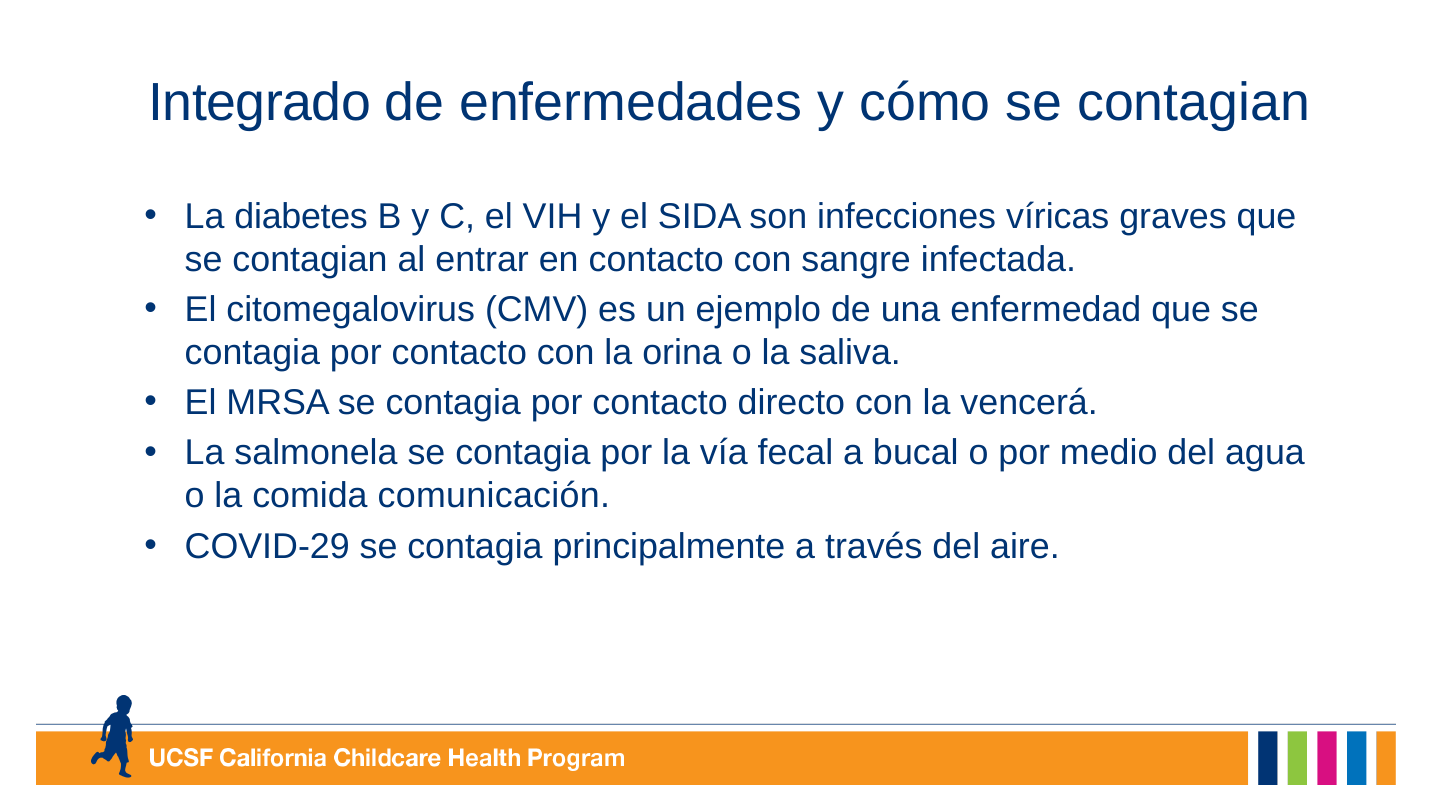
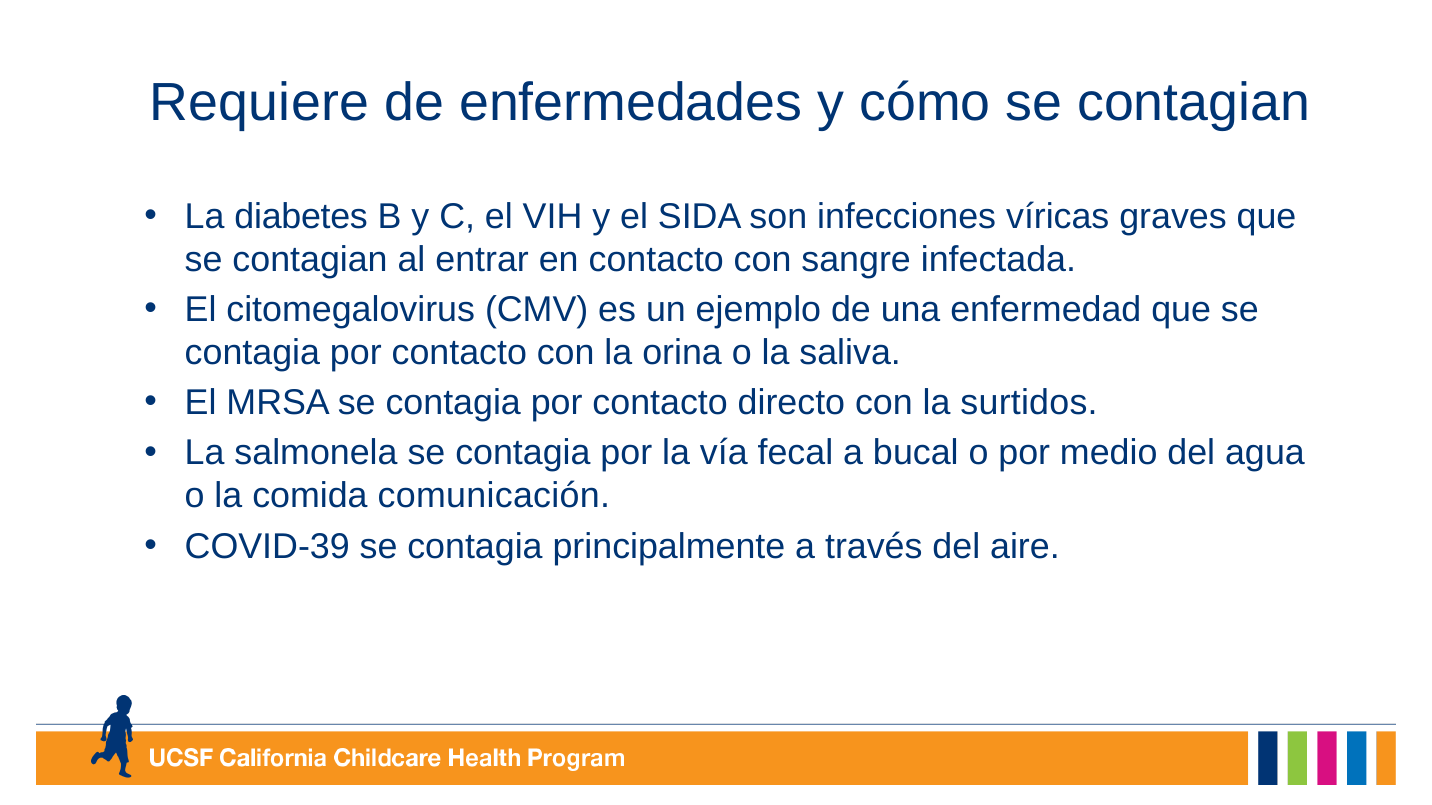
Integrado: Integrado -> Requiere
vencerá: vencerá -> surtidos
COVID-29: COVID-29 -> COVID-39
